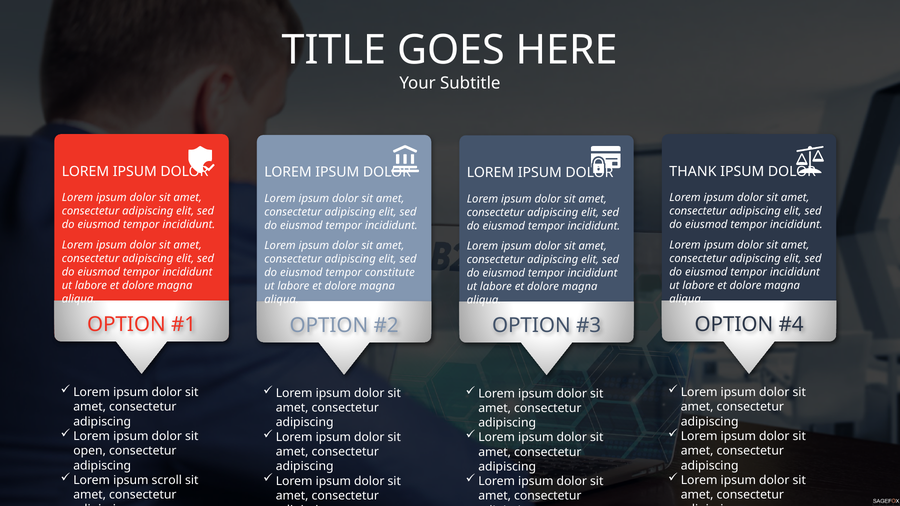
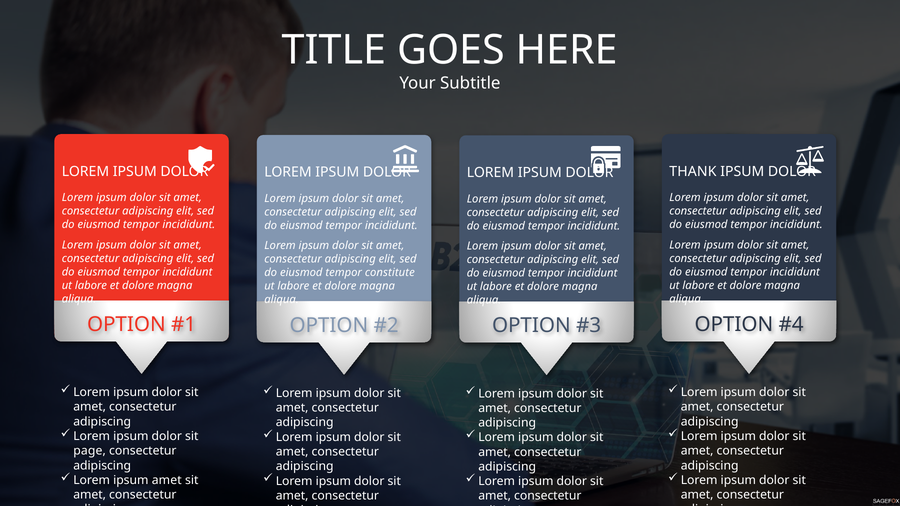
open: open -> page
ipsum scroll: scroll -> amet
